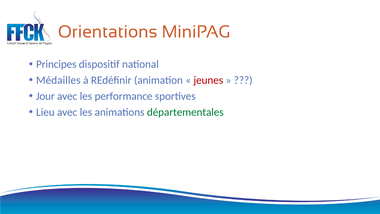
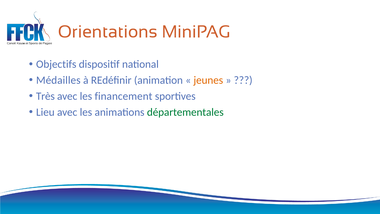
Principes: Principes -> Objectifs
jeunes colour: red -> orange
Jour: Jour -> Très
performance: performance -> financement
